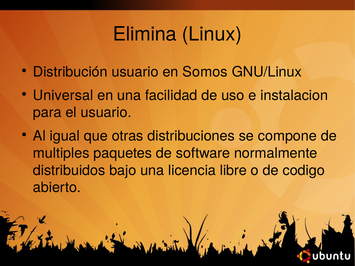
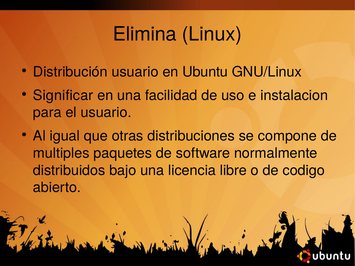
Somos: Somos -> Ubuntu
Universal: Universal -> Significar
